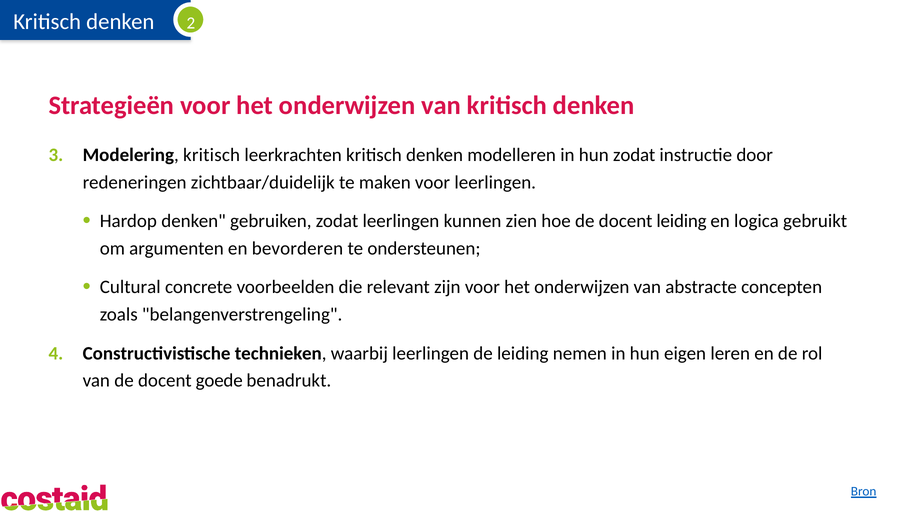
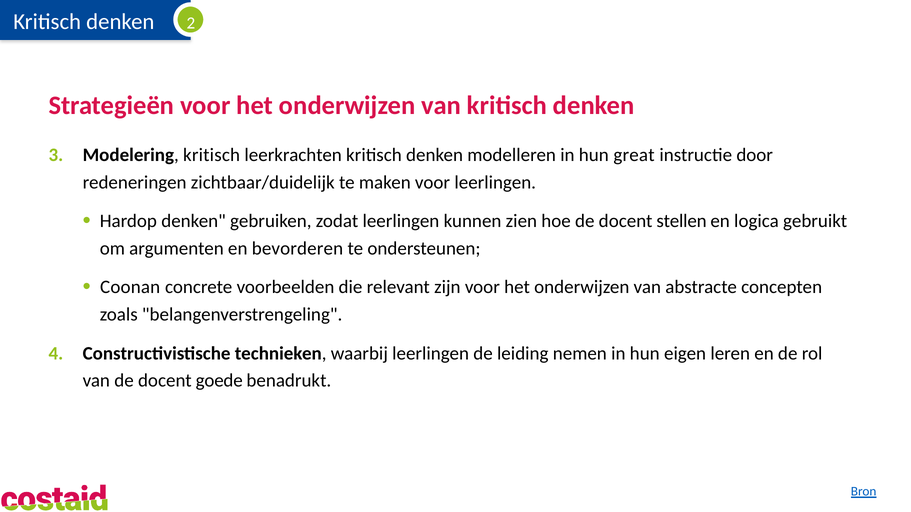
hun zodat: zodat -> great
docent leiding: leiding -> stellen
Cultural: Cultural -> Coonan
